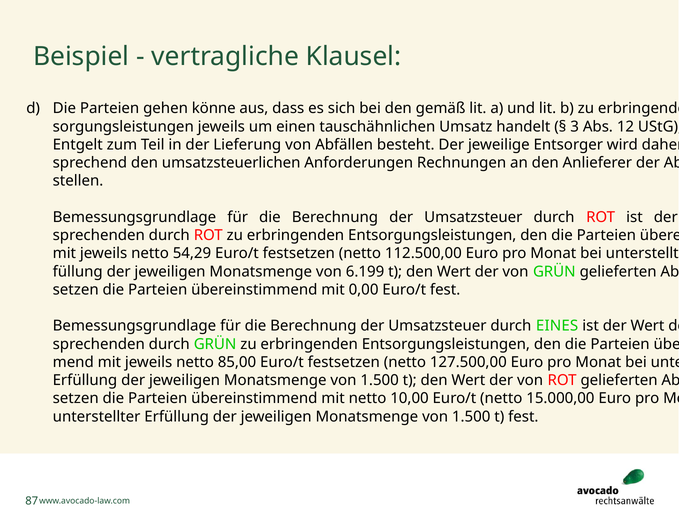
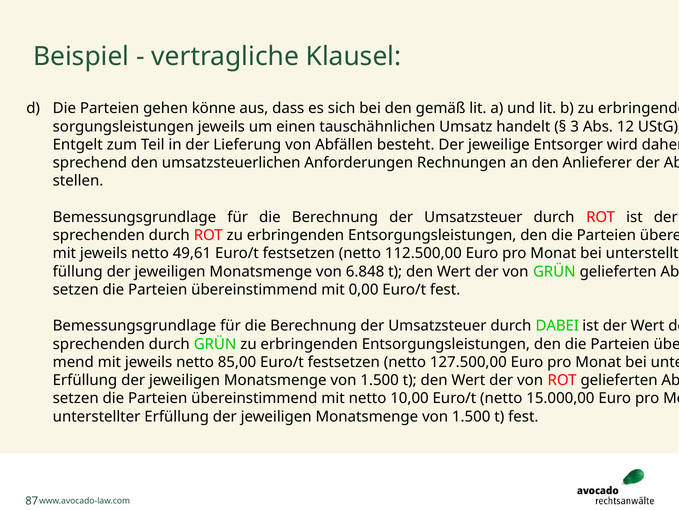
54,29: 54,29 -> 49,61
6.199: 6.199 -> 6.848
EINES: EINES -> DABEI
